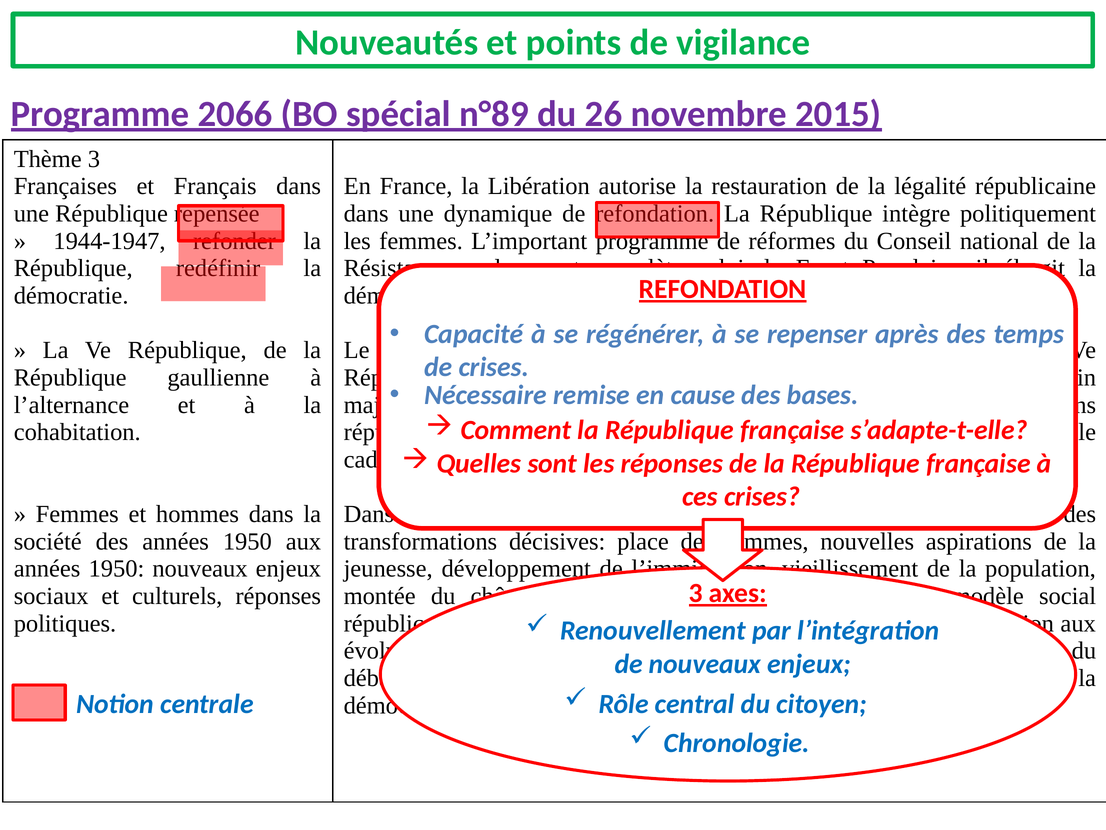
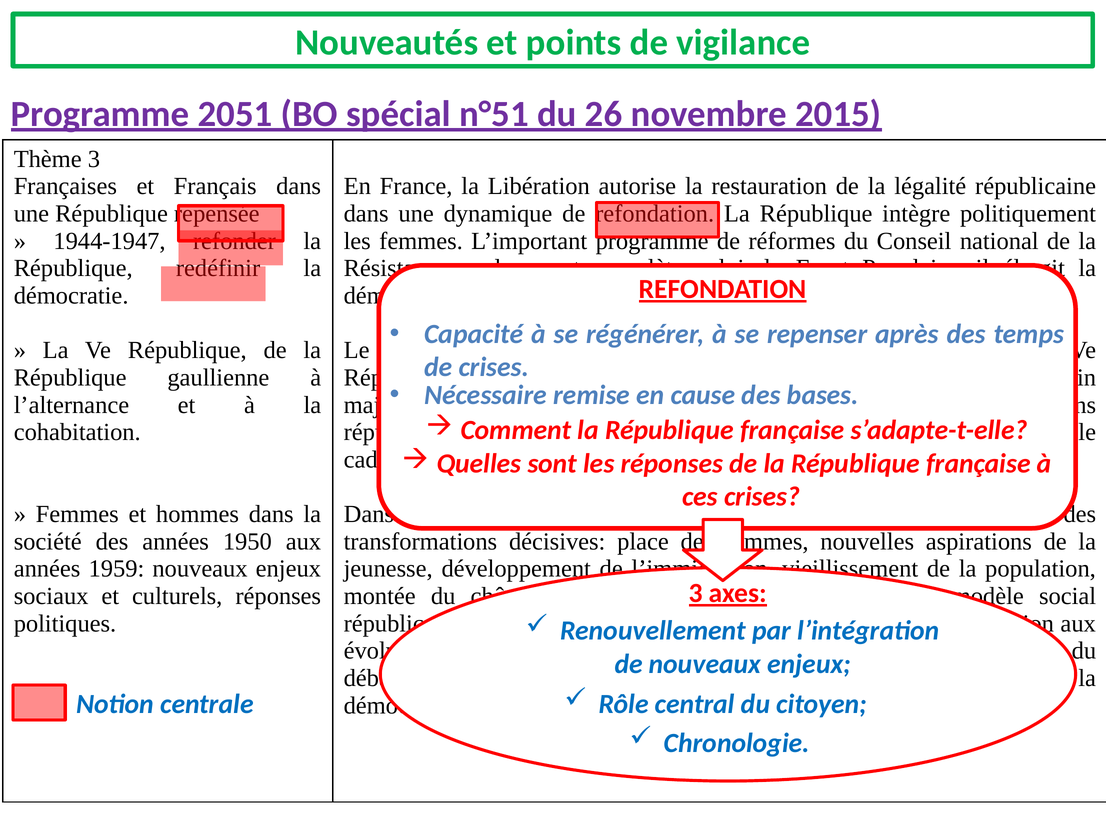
2066: 2066 -> 2051
n°89: n°89 -> n°51
1950 at (116, 568): 1950 -> 1959
